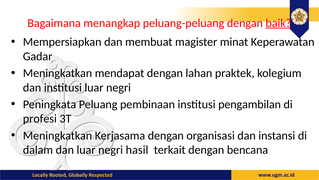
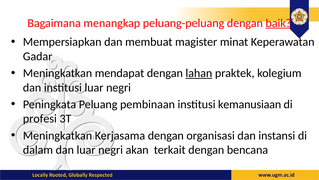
lahan underline: none -> present
pengambilan: pengambilan -> kemanusiaan
hasil: hasil -> akan
